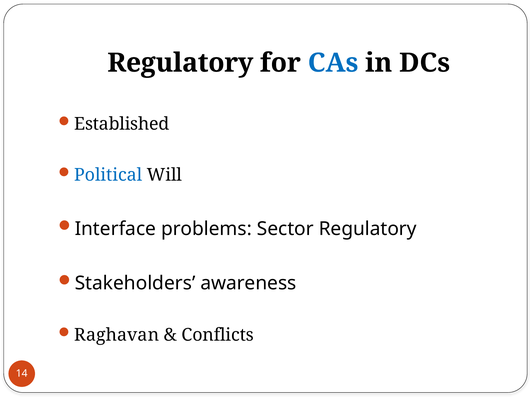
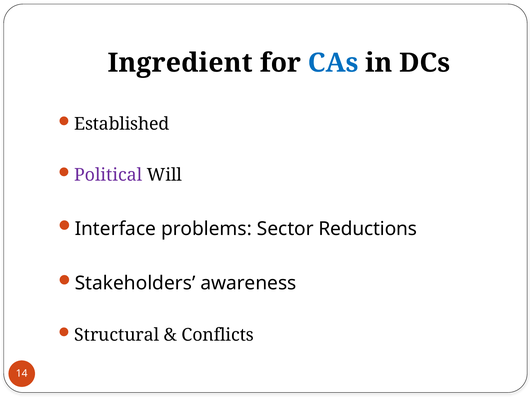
Regulatory at (180, 63): Regulatory -> Ingredient
Political colour: blue -> purple
Sector Regulatory: Regulatory -> Reductions
Raghavan: Raghavan -> Structural
